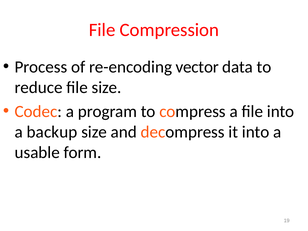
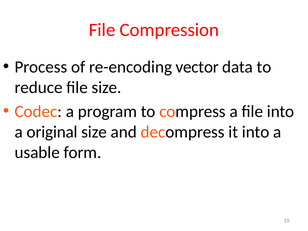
backup: backup -> original
